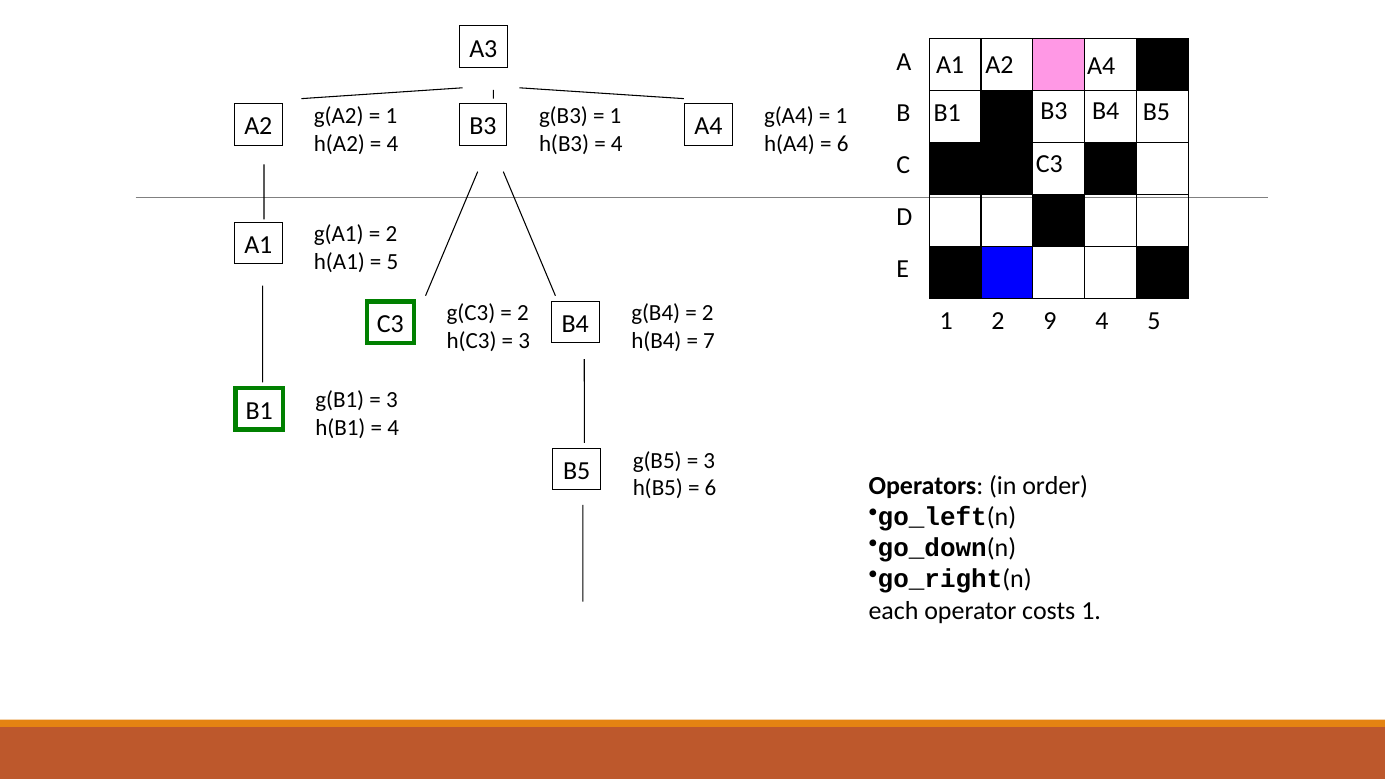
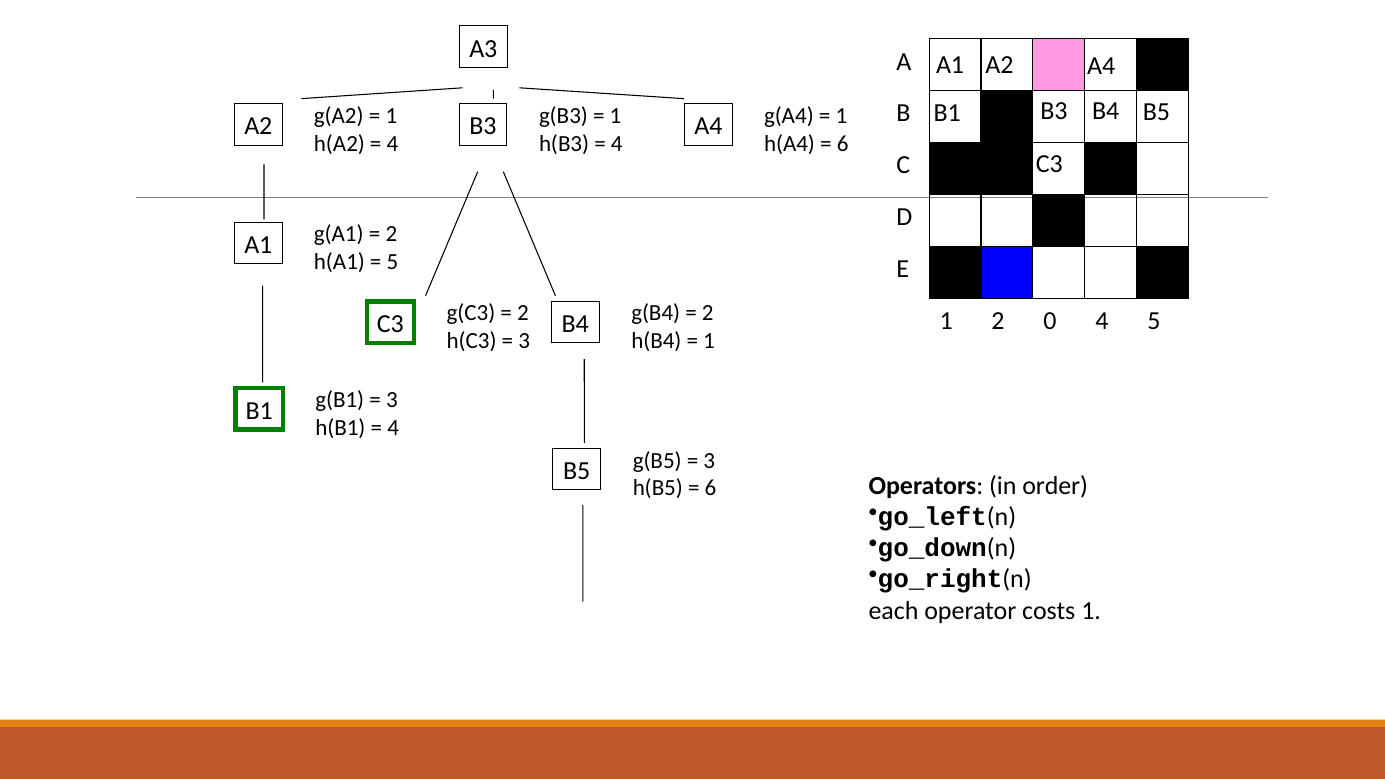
9: 9 -> 0
7 at (709, 341): 7 -> 1
